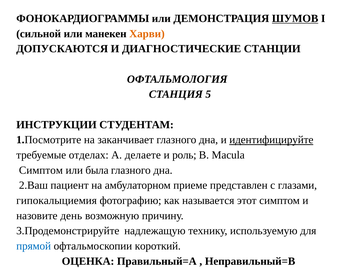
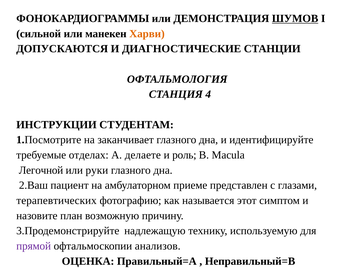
5: 5 -> 4
идентифицируйте underline: present -> none
Симптом at (41, 170): Симптом -> Легочной
была: была -> руки
гипокалыциемия: гипокалыциемия -> терапевтических
день: день -> план
прямой colour: blue -> purple
короткий: короткий -> анализов
